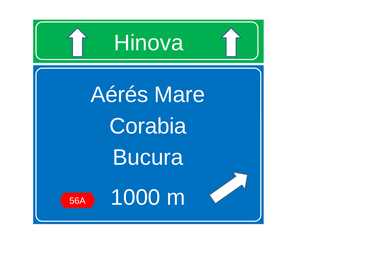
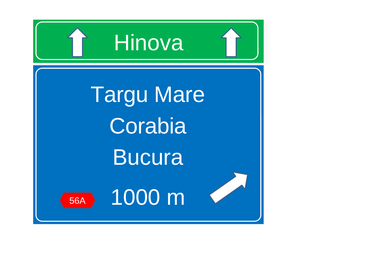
Aérés: Aérés -> Targu
